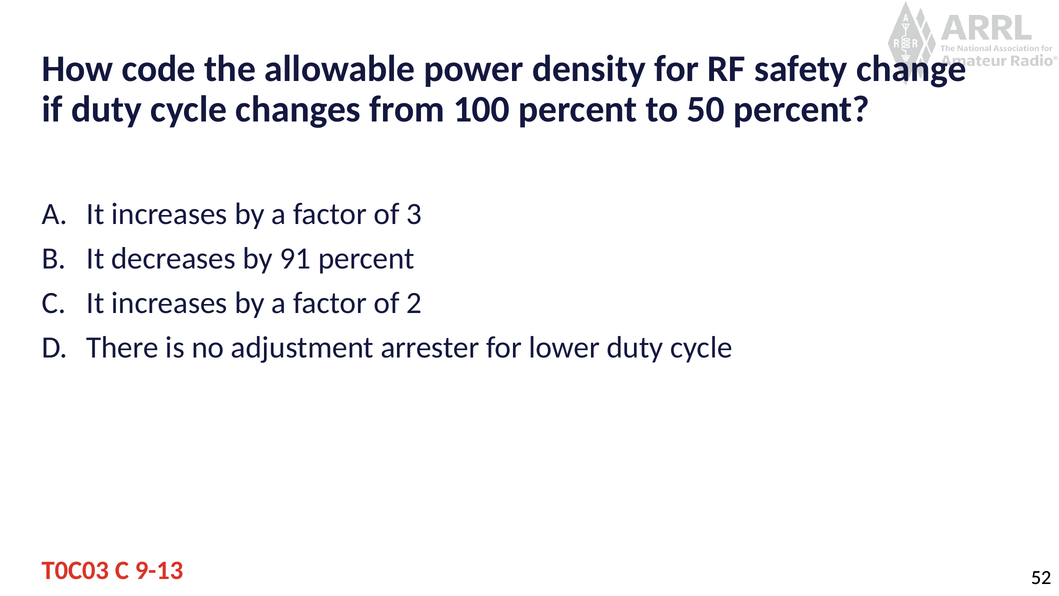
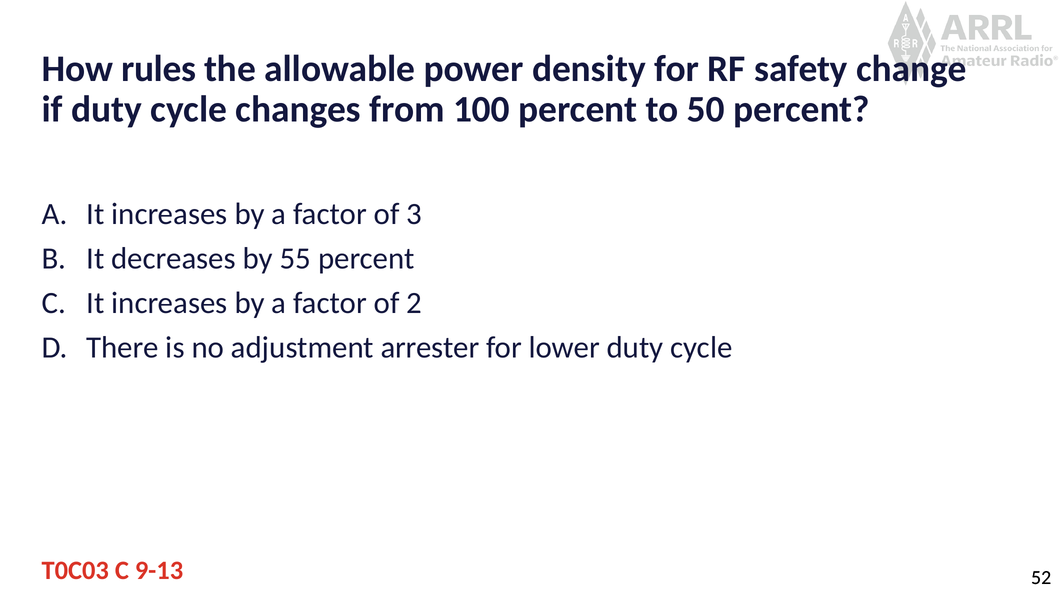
code: code -> rules
91: 91 -> 55
